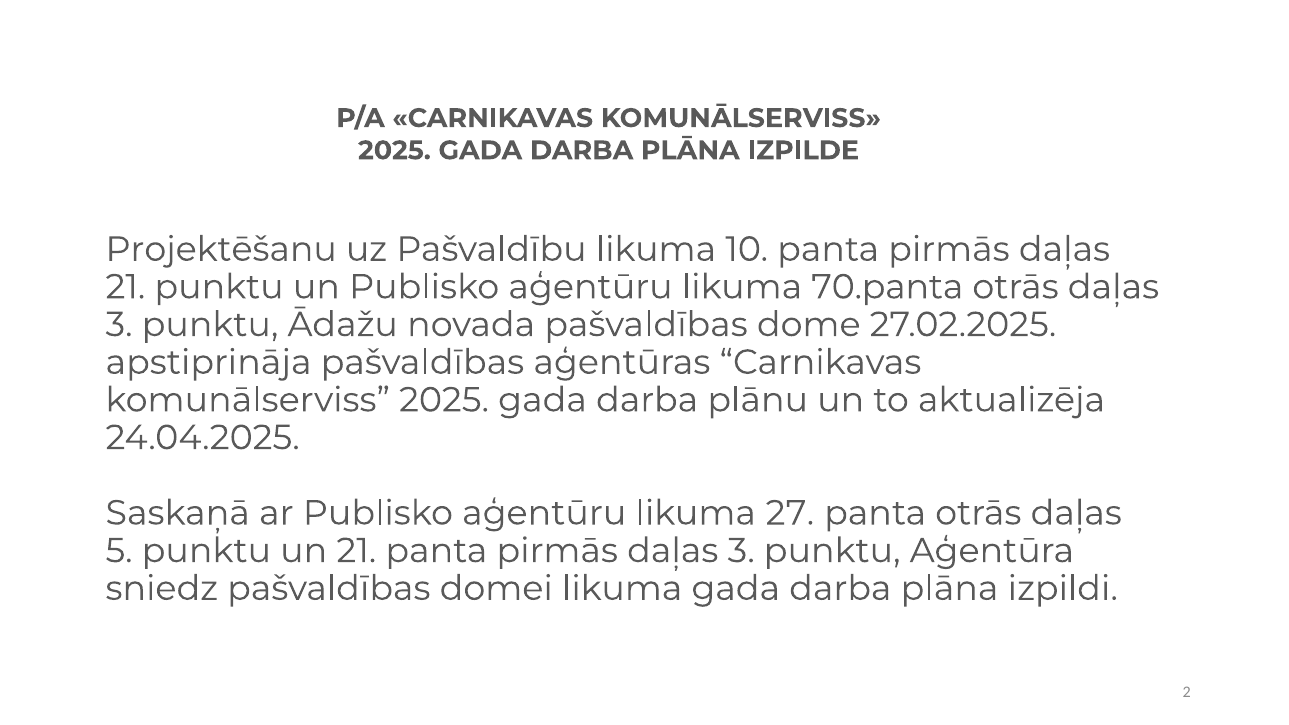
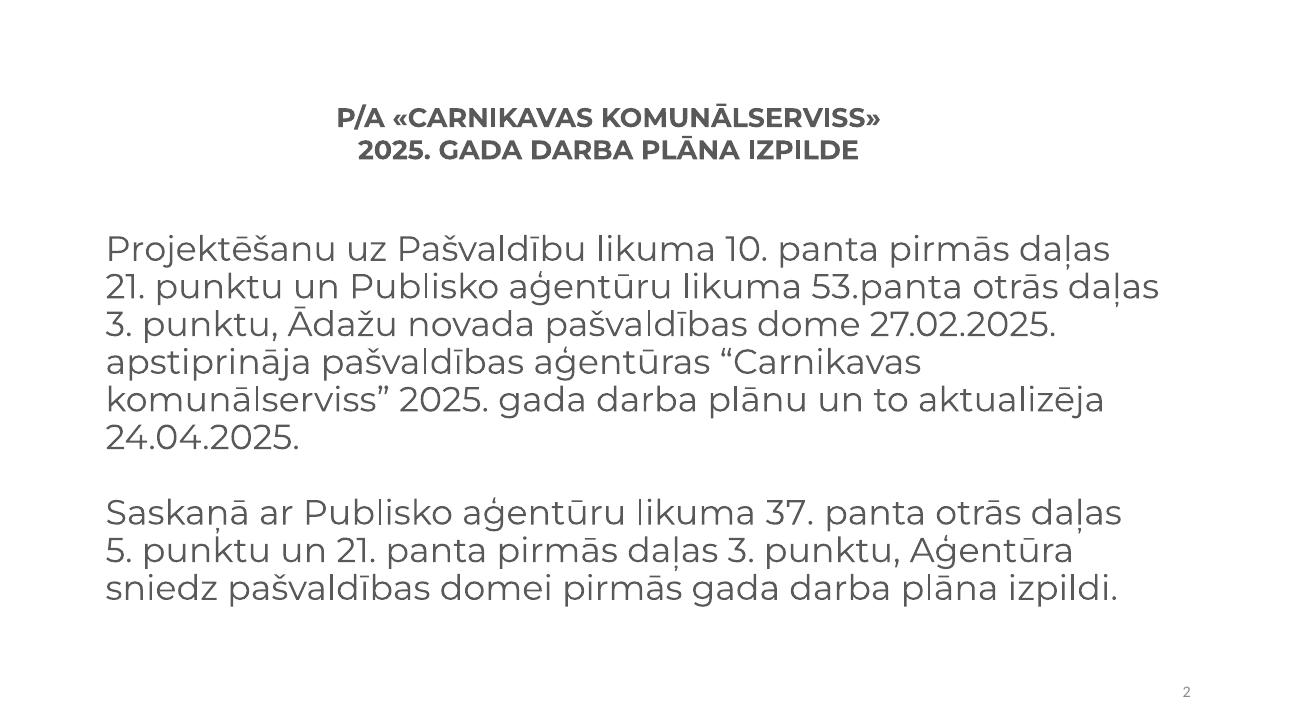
70.panta: 70.panta -> 53.panta
27: 27 -> 37
domei likuma: likuma -> pirmās
